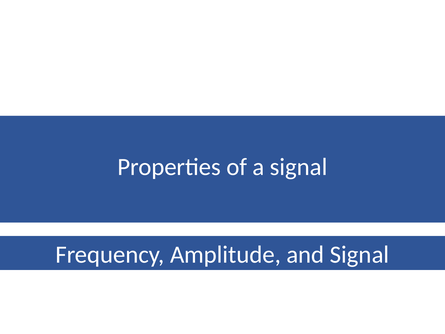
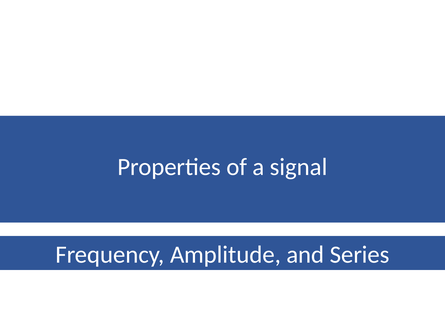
and Signal: Signal -> Series
